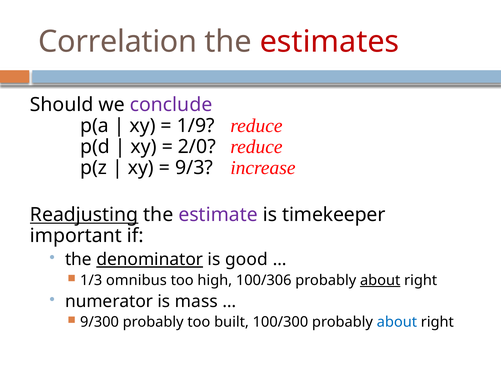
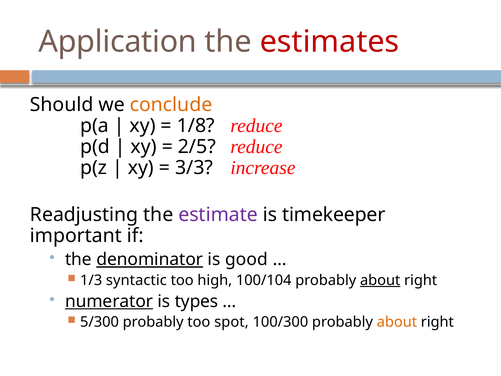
Correlation: Correlation -> Application
conclude colour: purple -> orange
1/9: 1/9 -> 1/8
2/0: 2/0 -> 2/5
9/3: 9/3 -> 3/3
Readjusting underline: present -> none
omnibus: omnibus -> syntactic
100/306: 100/306 -> 100/104
numerator underline: none -> present
mass: mass -> types
9/300: 9/300 -> 5/300
built: built -> spot
about at (397, 322) colour: blue -> orange
